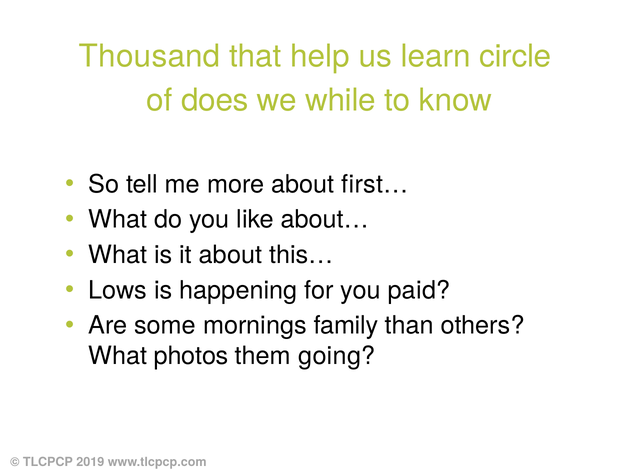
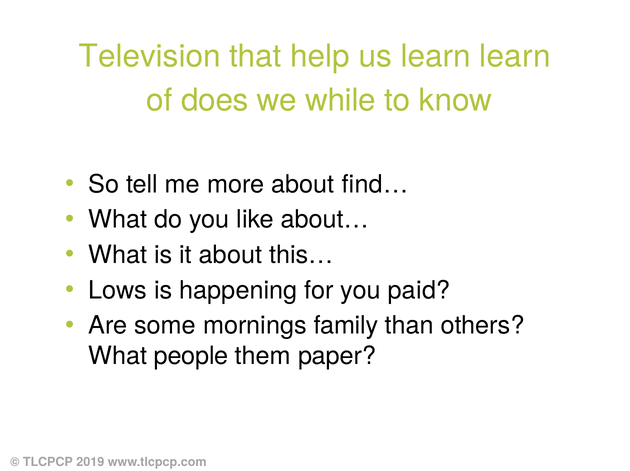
Thousand: Thousand -> Television
learn circle: circle -> learn
first…: first… -> find…
photos: photos -> people
going: going -> paper
